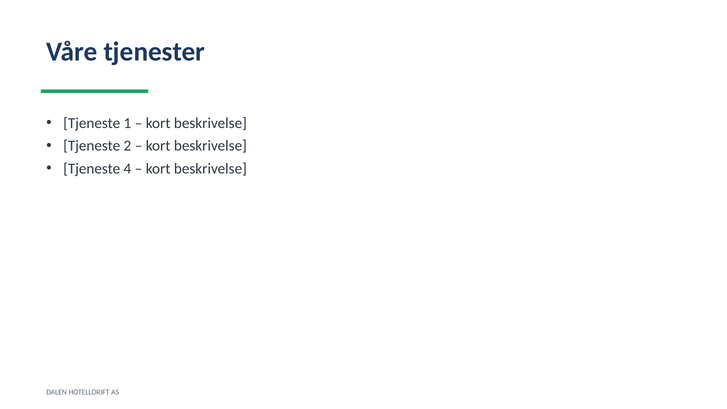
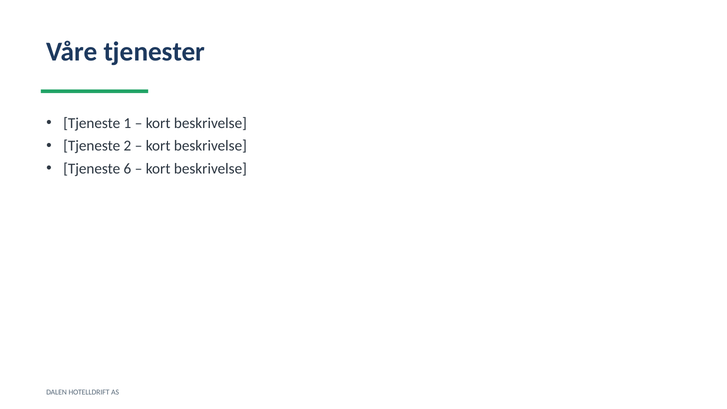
4: 4 -> 6
